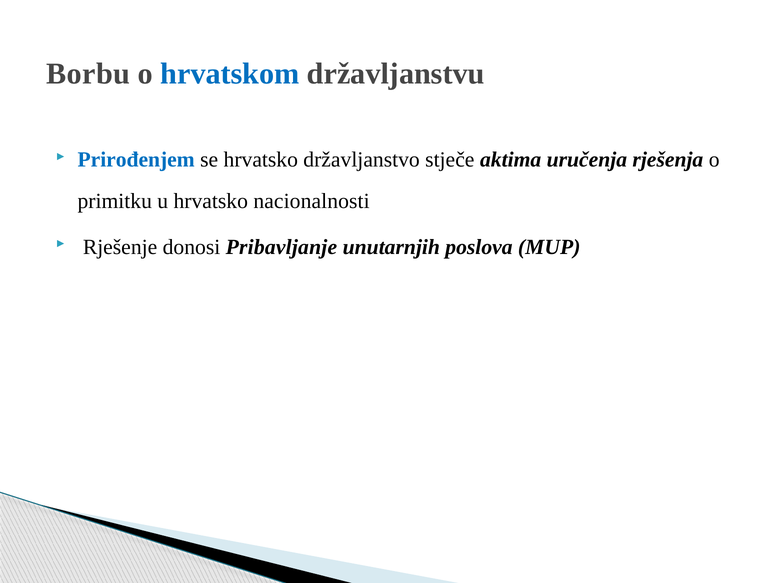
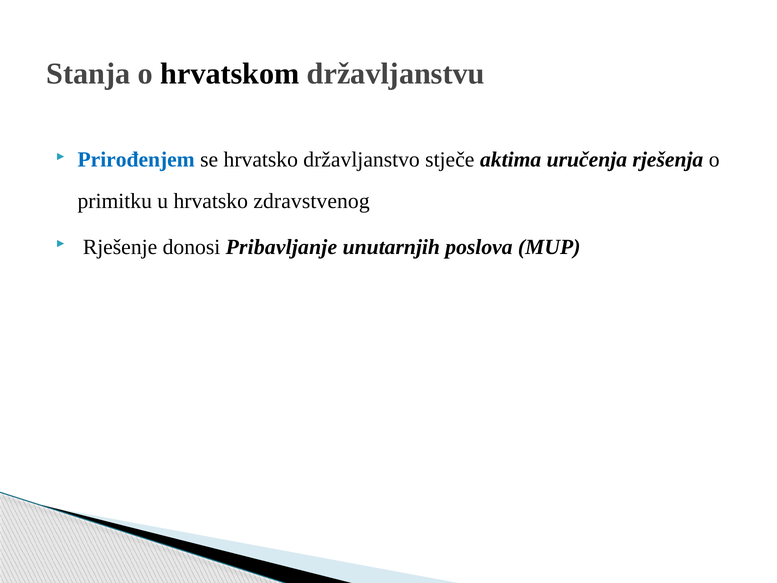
Borbu: Borbu -> Stanja
hrvatskom colour: blue -> black
nacionalnosti: nacionalnosti -> zdravstvenog
